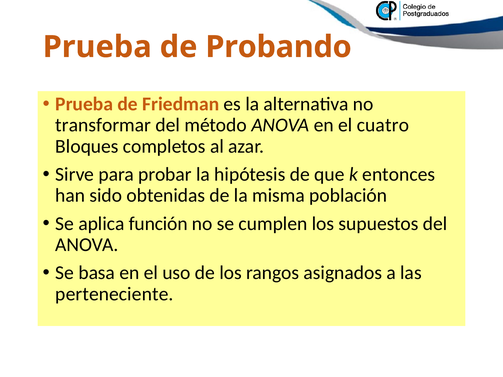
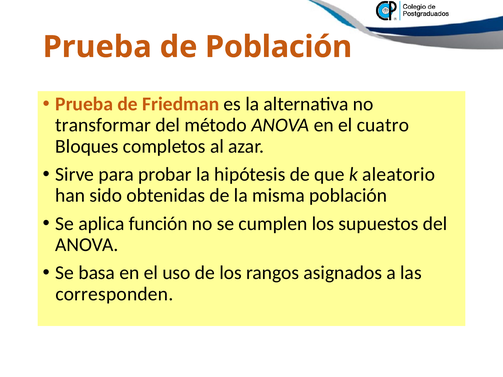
de Probando: Probando -> Población
entonces: entonces -> aleatorio
perteneciente: perteneciente -> corresponden
